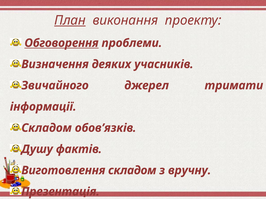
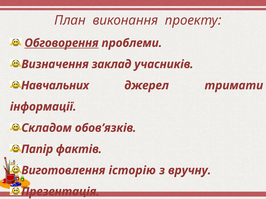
План underline: present -> none
деяких: деяких -> заклад
Звичайного: Звичайного -> Навчальних
Душу: Душу -> Папір
Виготовлення складом: складом -> історію
